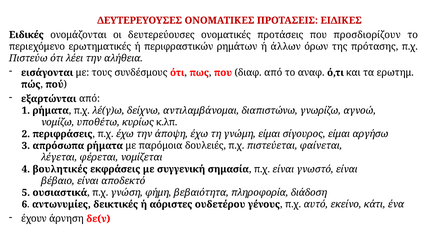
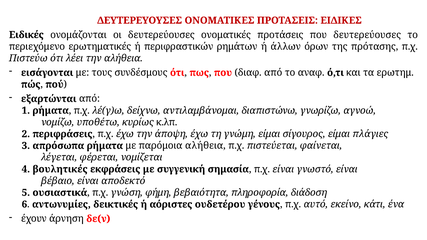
που προσδιορίζουν: προσδιορίζουν -> δευτερεύουσες
αργήσω: αργήσω -> πλάγιες
παρόμοια δουλειές: δουλειές -> αλήθεια
